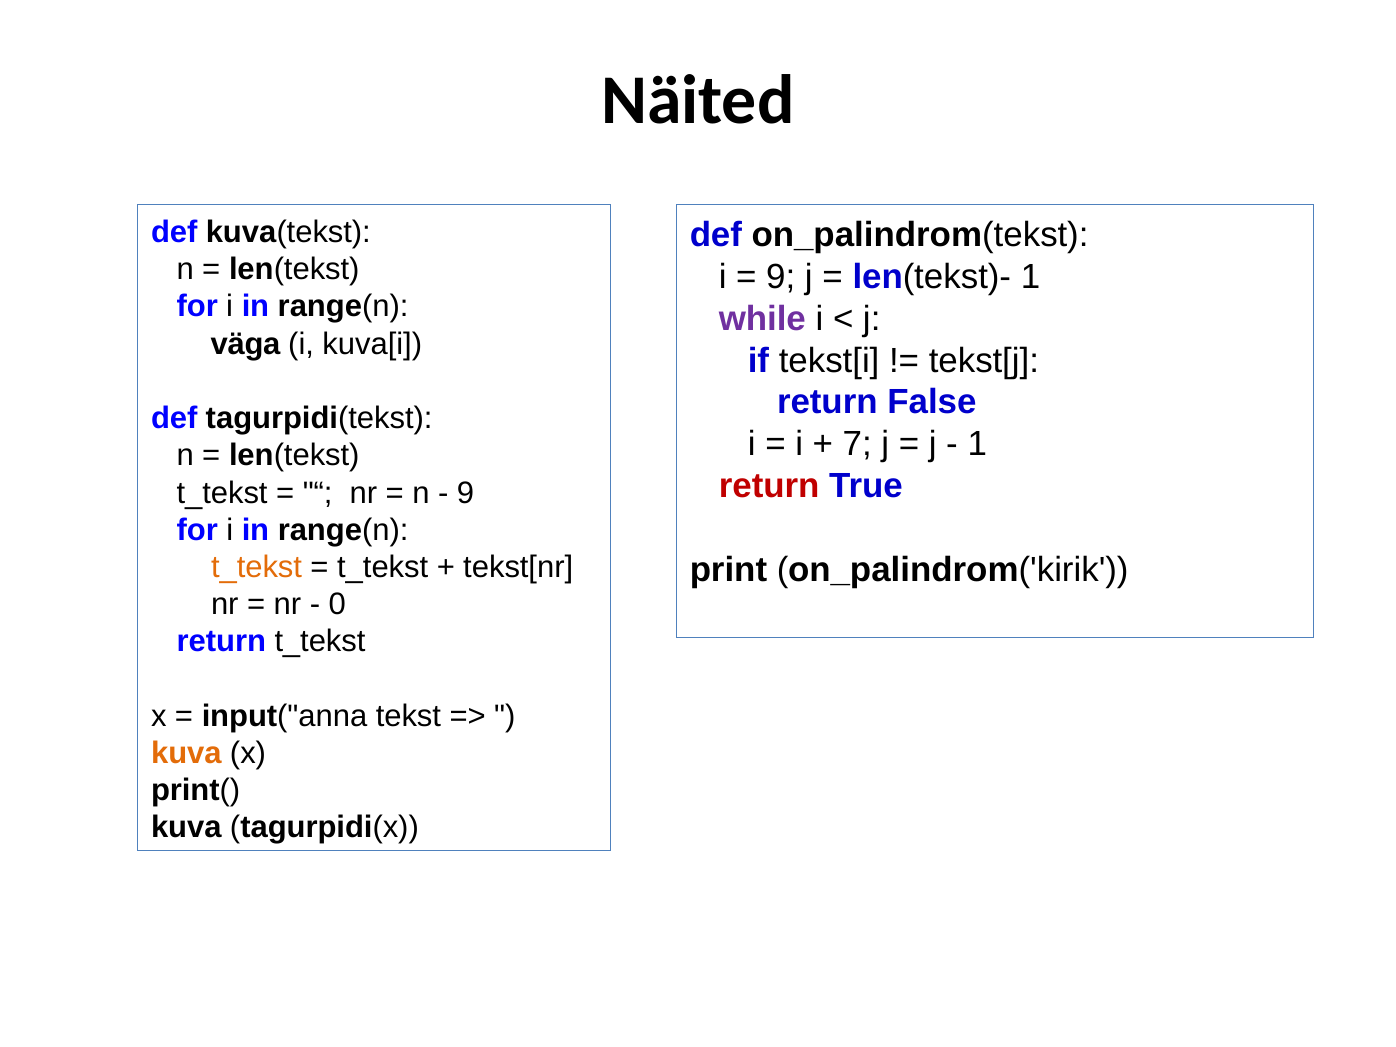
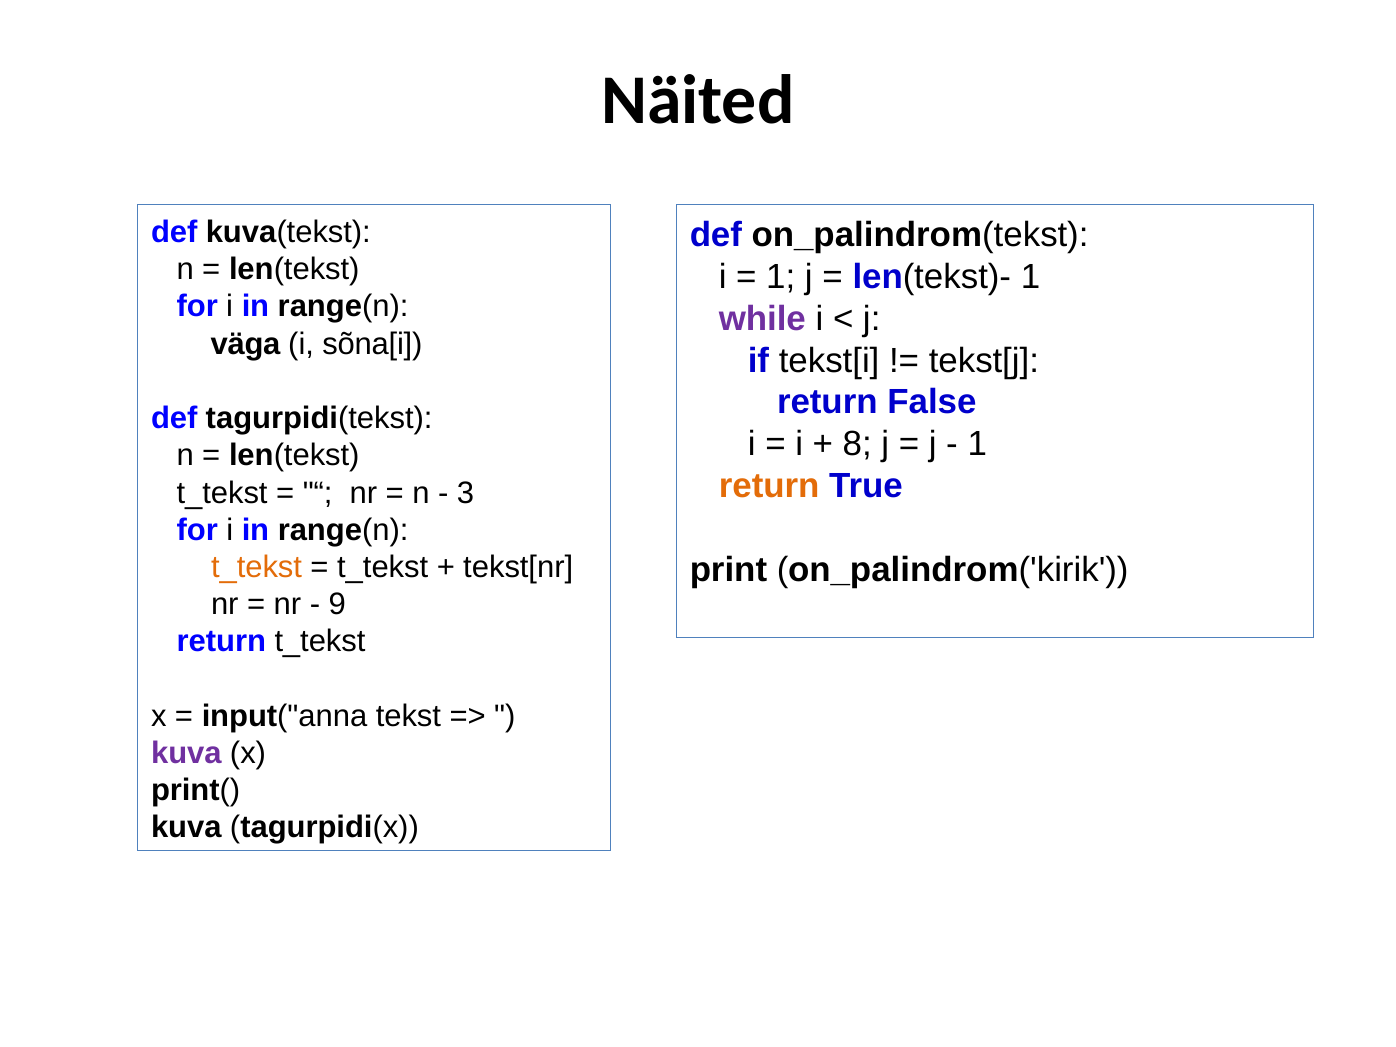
9 at (781, 277): 9 -> 1
kuva[i: kuva[i -> sõna[i
7: 7 -> 8
return at (769, 486) colour: red -> orange
9 at (466, 493): 9 -> 3
0: 0 -> 9
kuva at (186, 753) colour: orange -> purple
